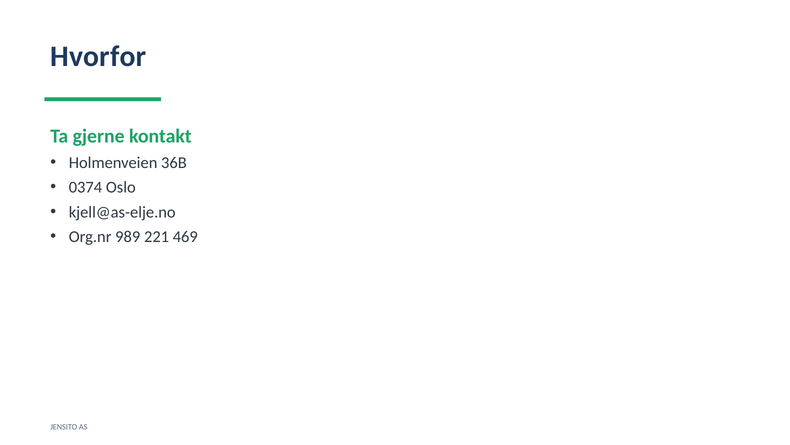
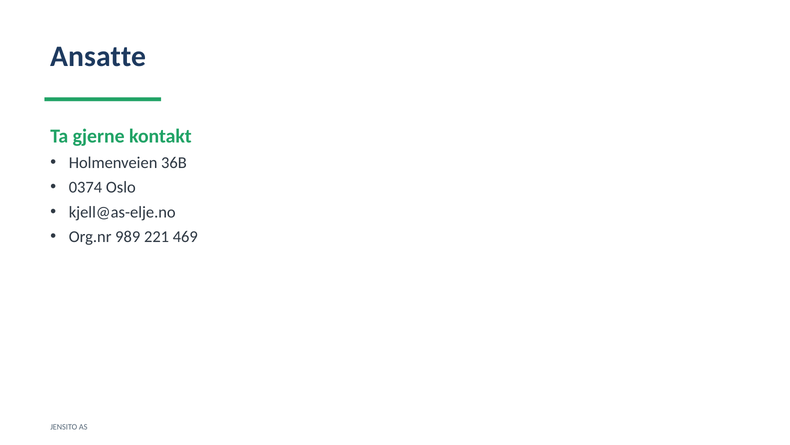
Hvorfor: Hvorfor -> Ansatte
